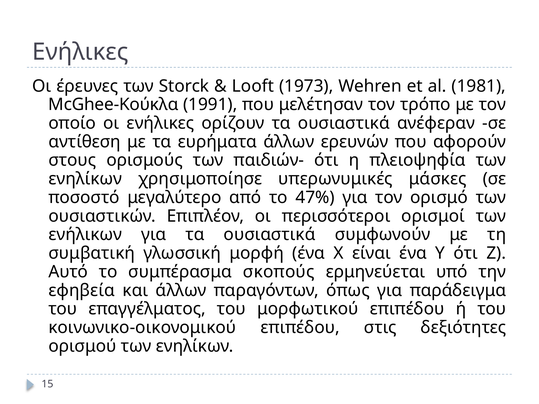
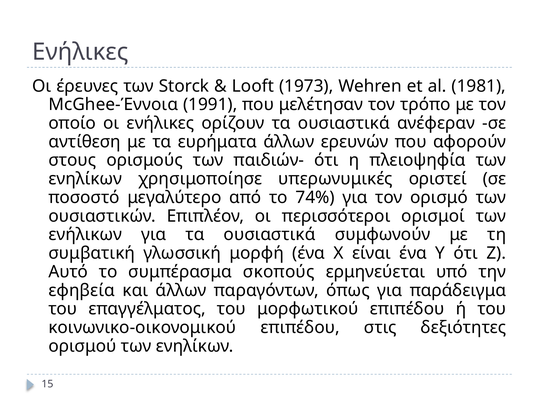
McGhee-Κούκλα: McGhee-Κούκλα -> McGhee-Έννοια
μάσκες: μάσκες -> οριστεί
47%: 47% -> 74%
